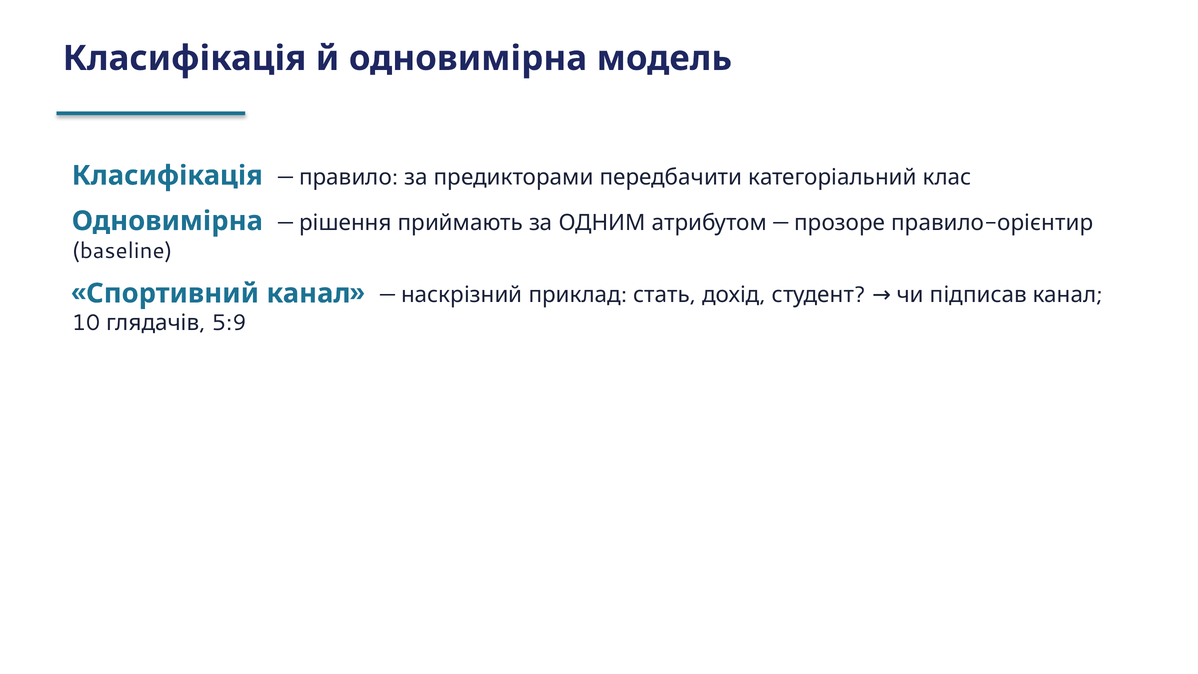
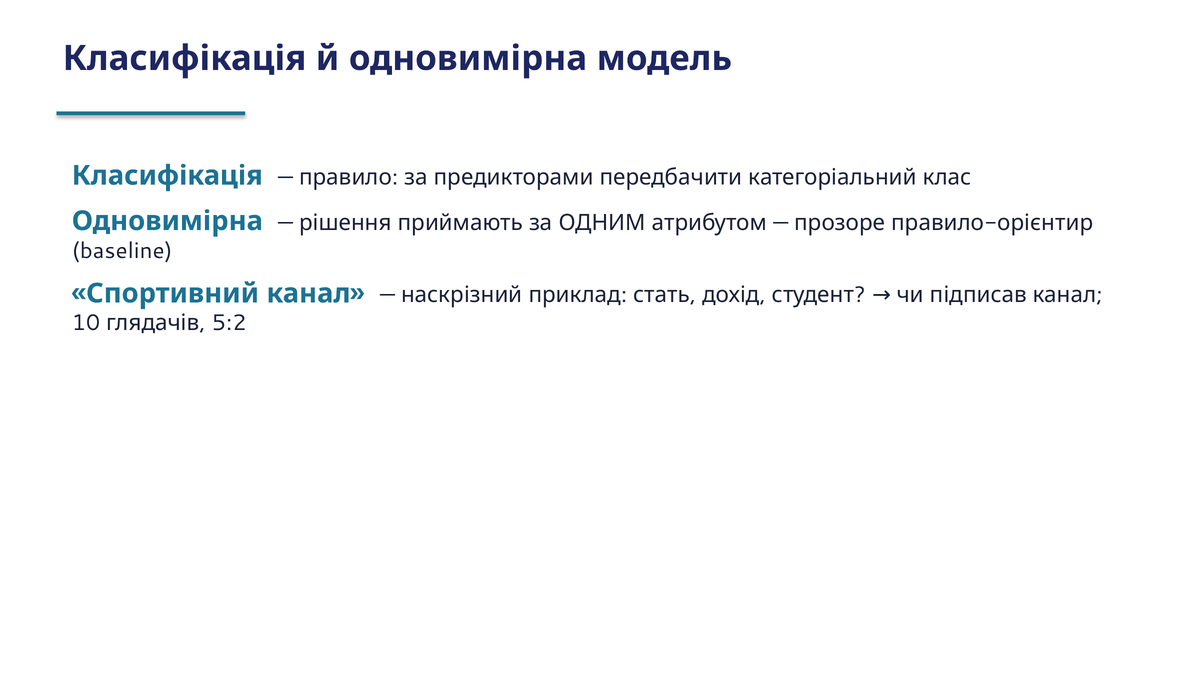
5:9: 5:9 -> 5:2
